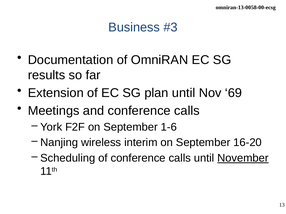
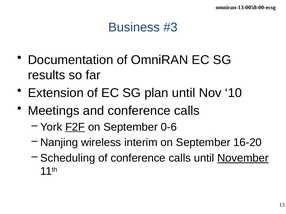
69: 69 -> 10
F2F underline: none -> present
1-6: 1-6 -> 0-6
